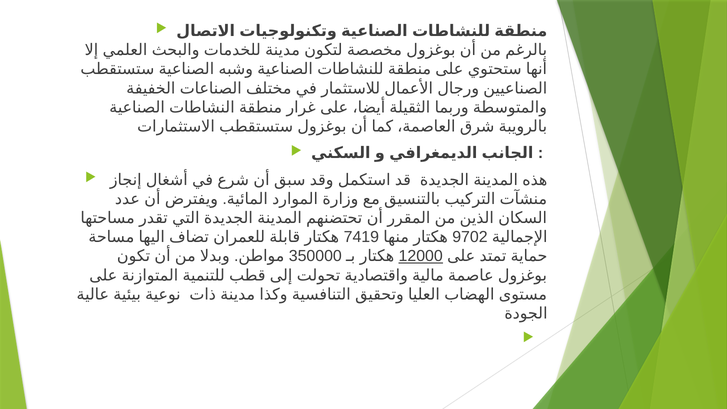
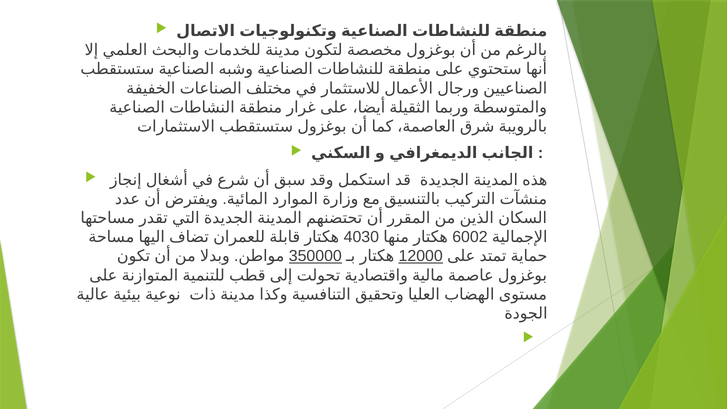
7419: 7419 -> 4030
9702: 9702 -> 6002
350000 underline: none -> present
